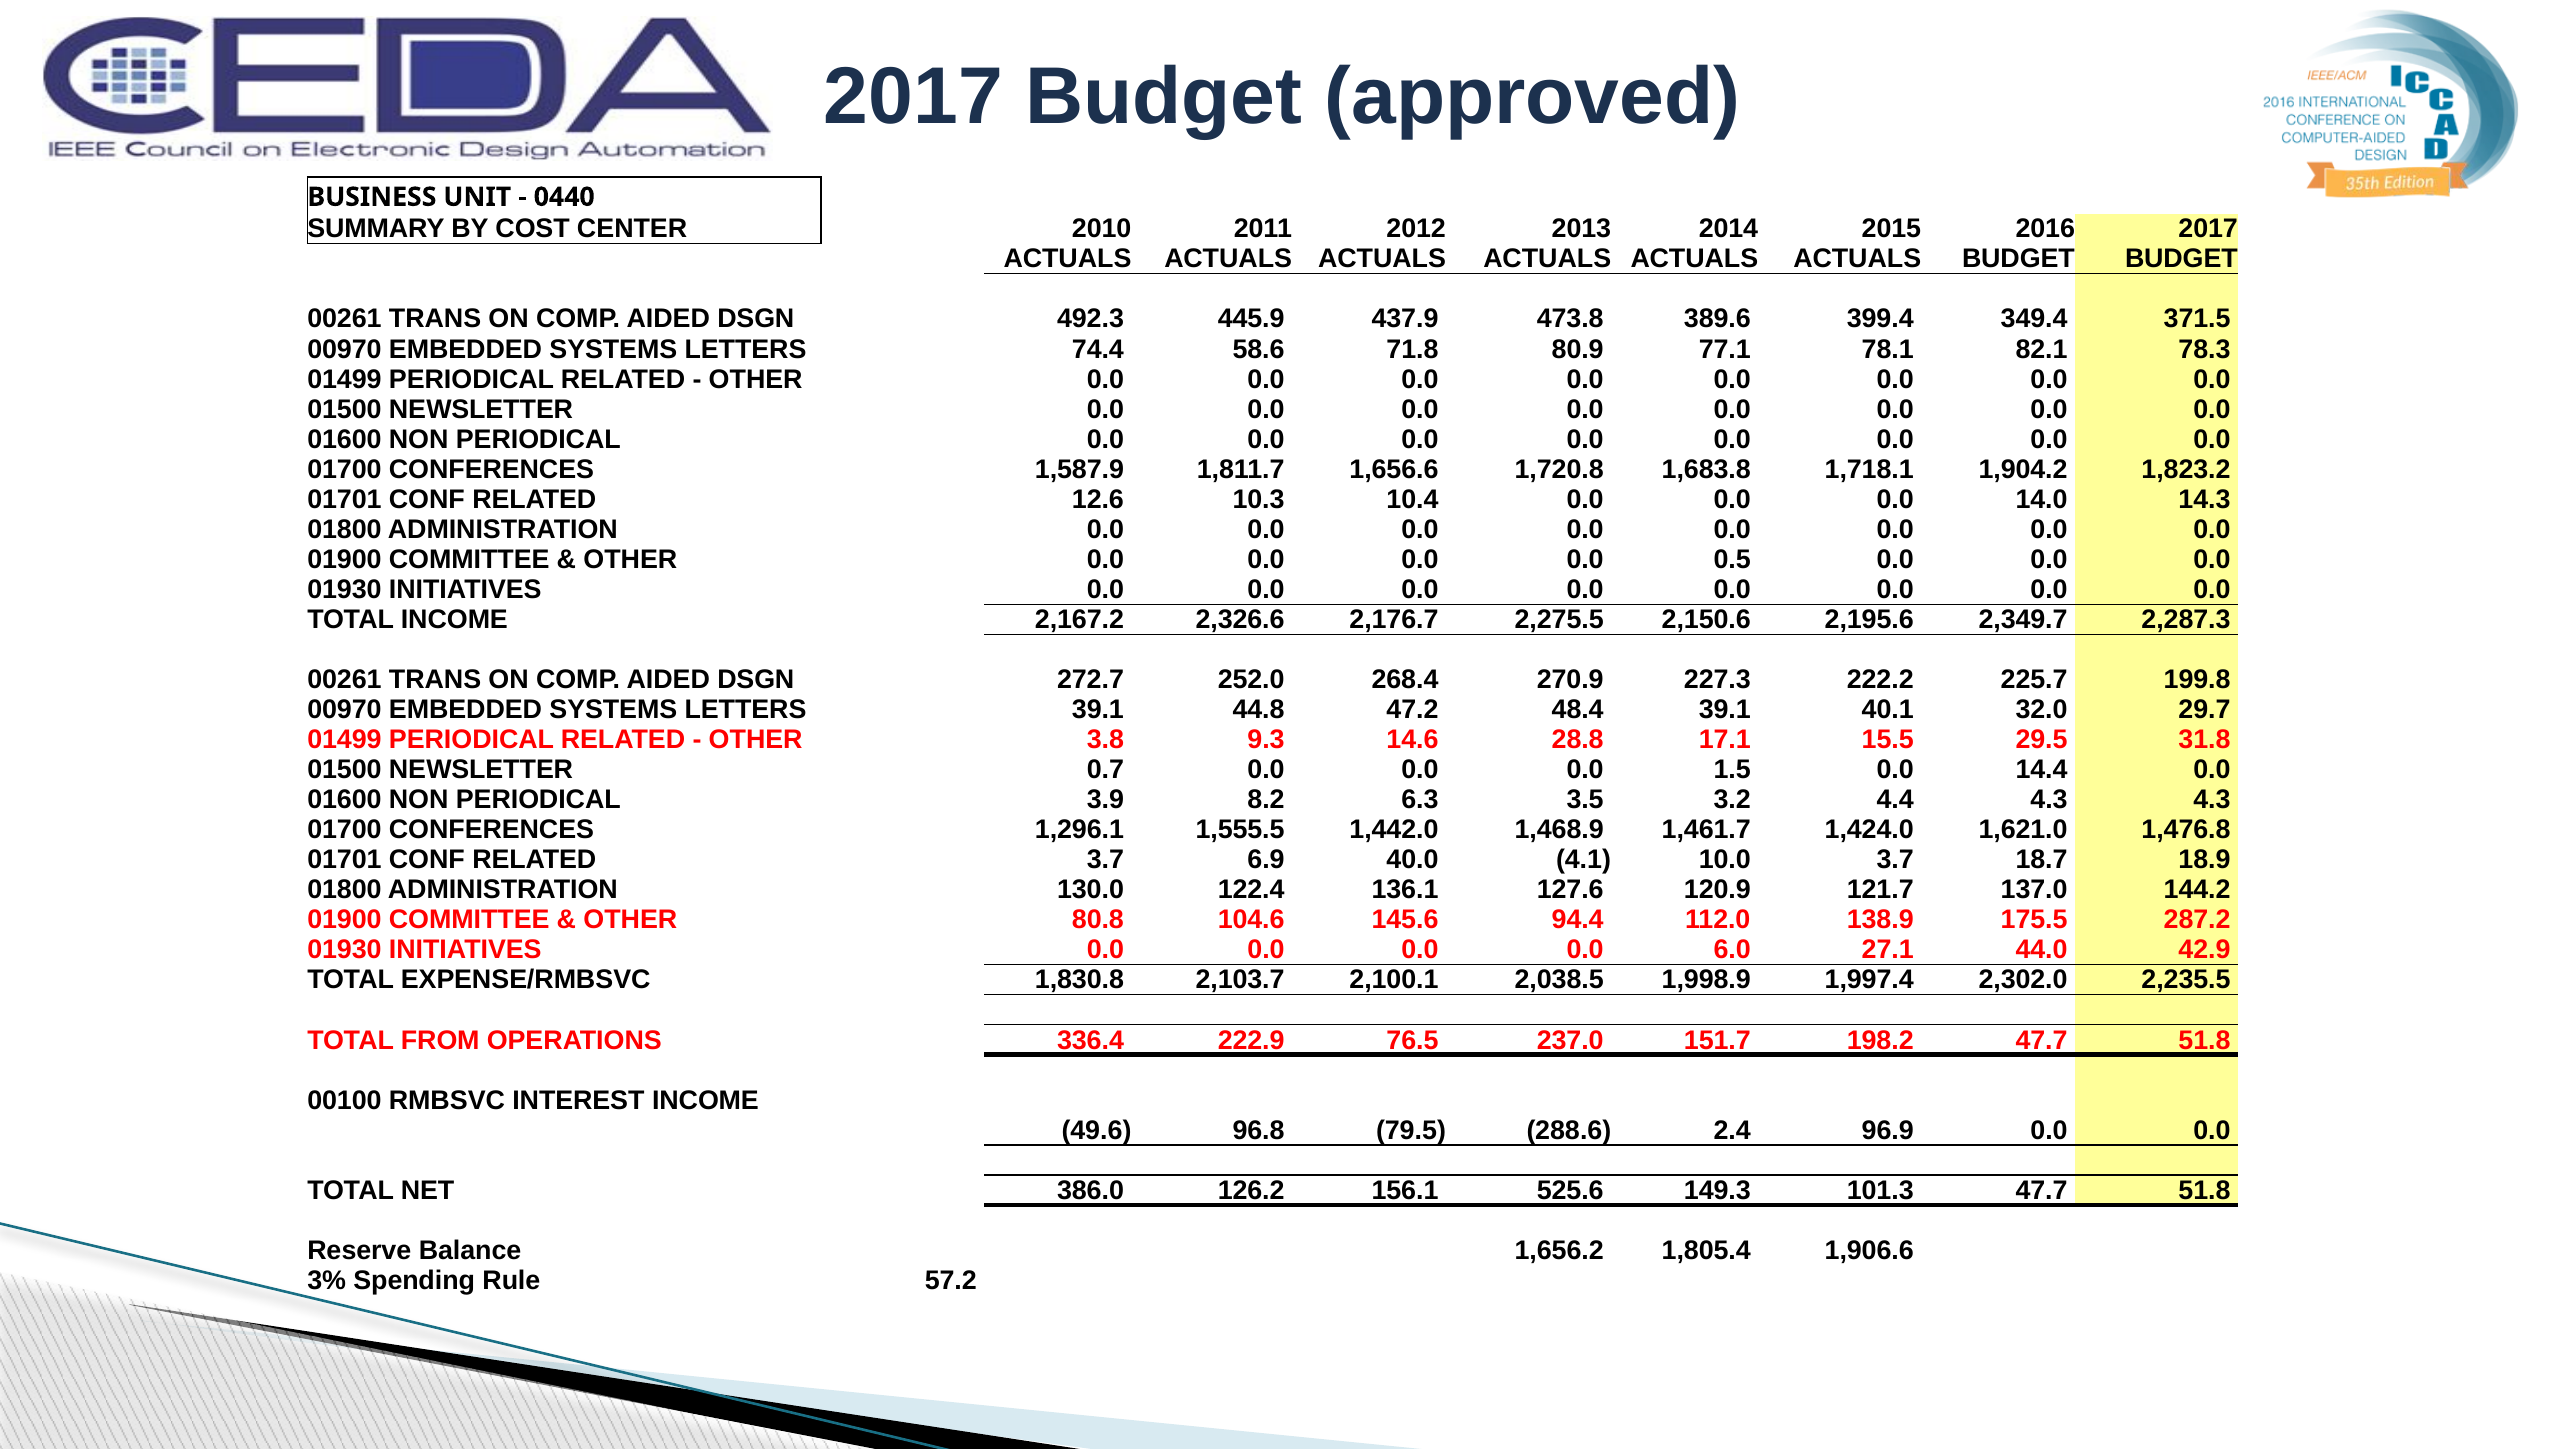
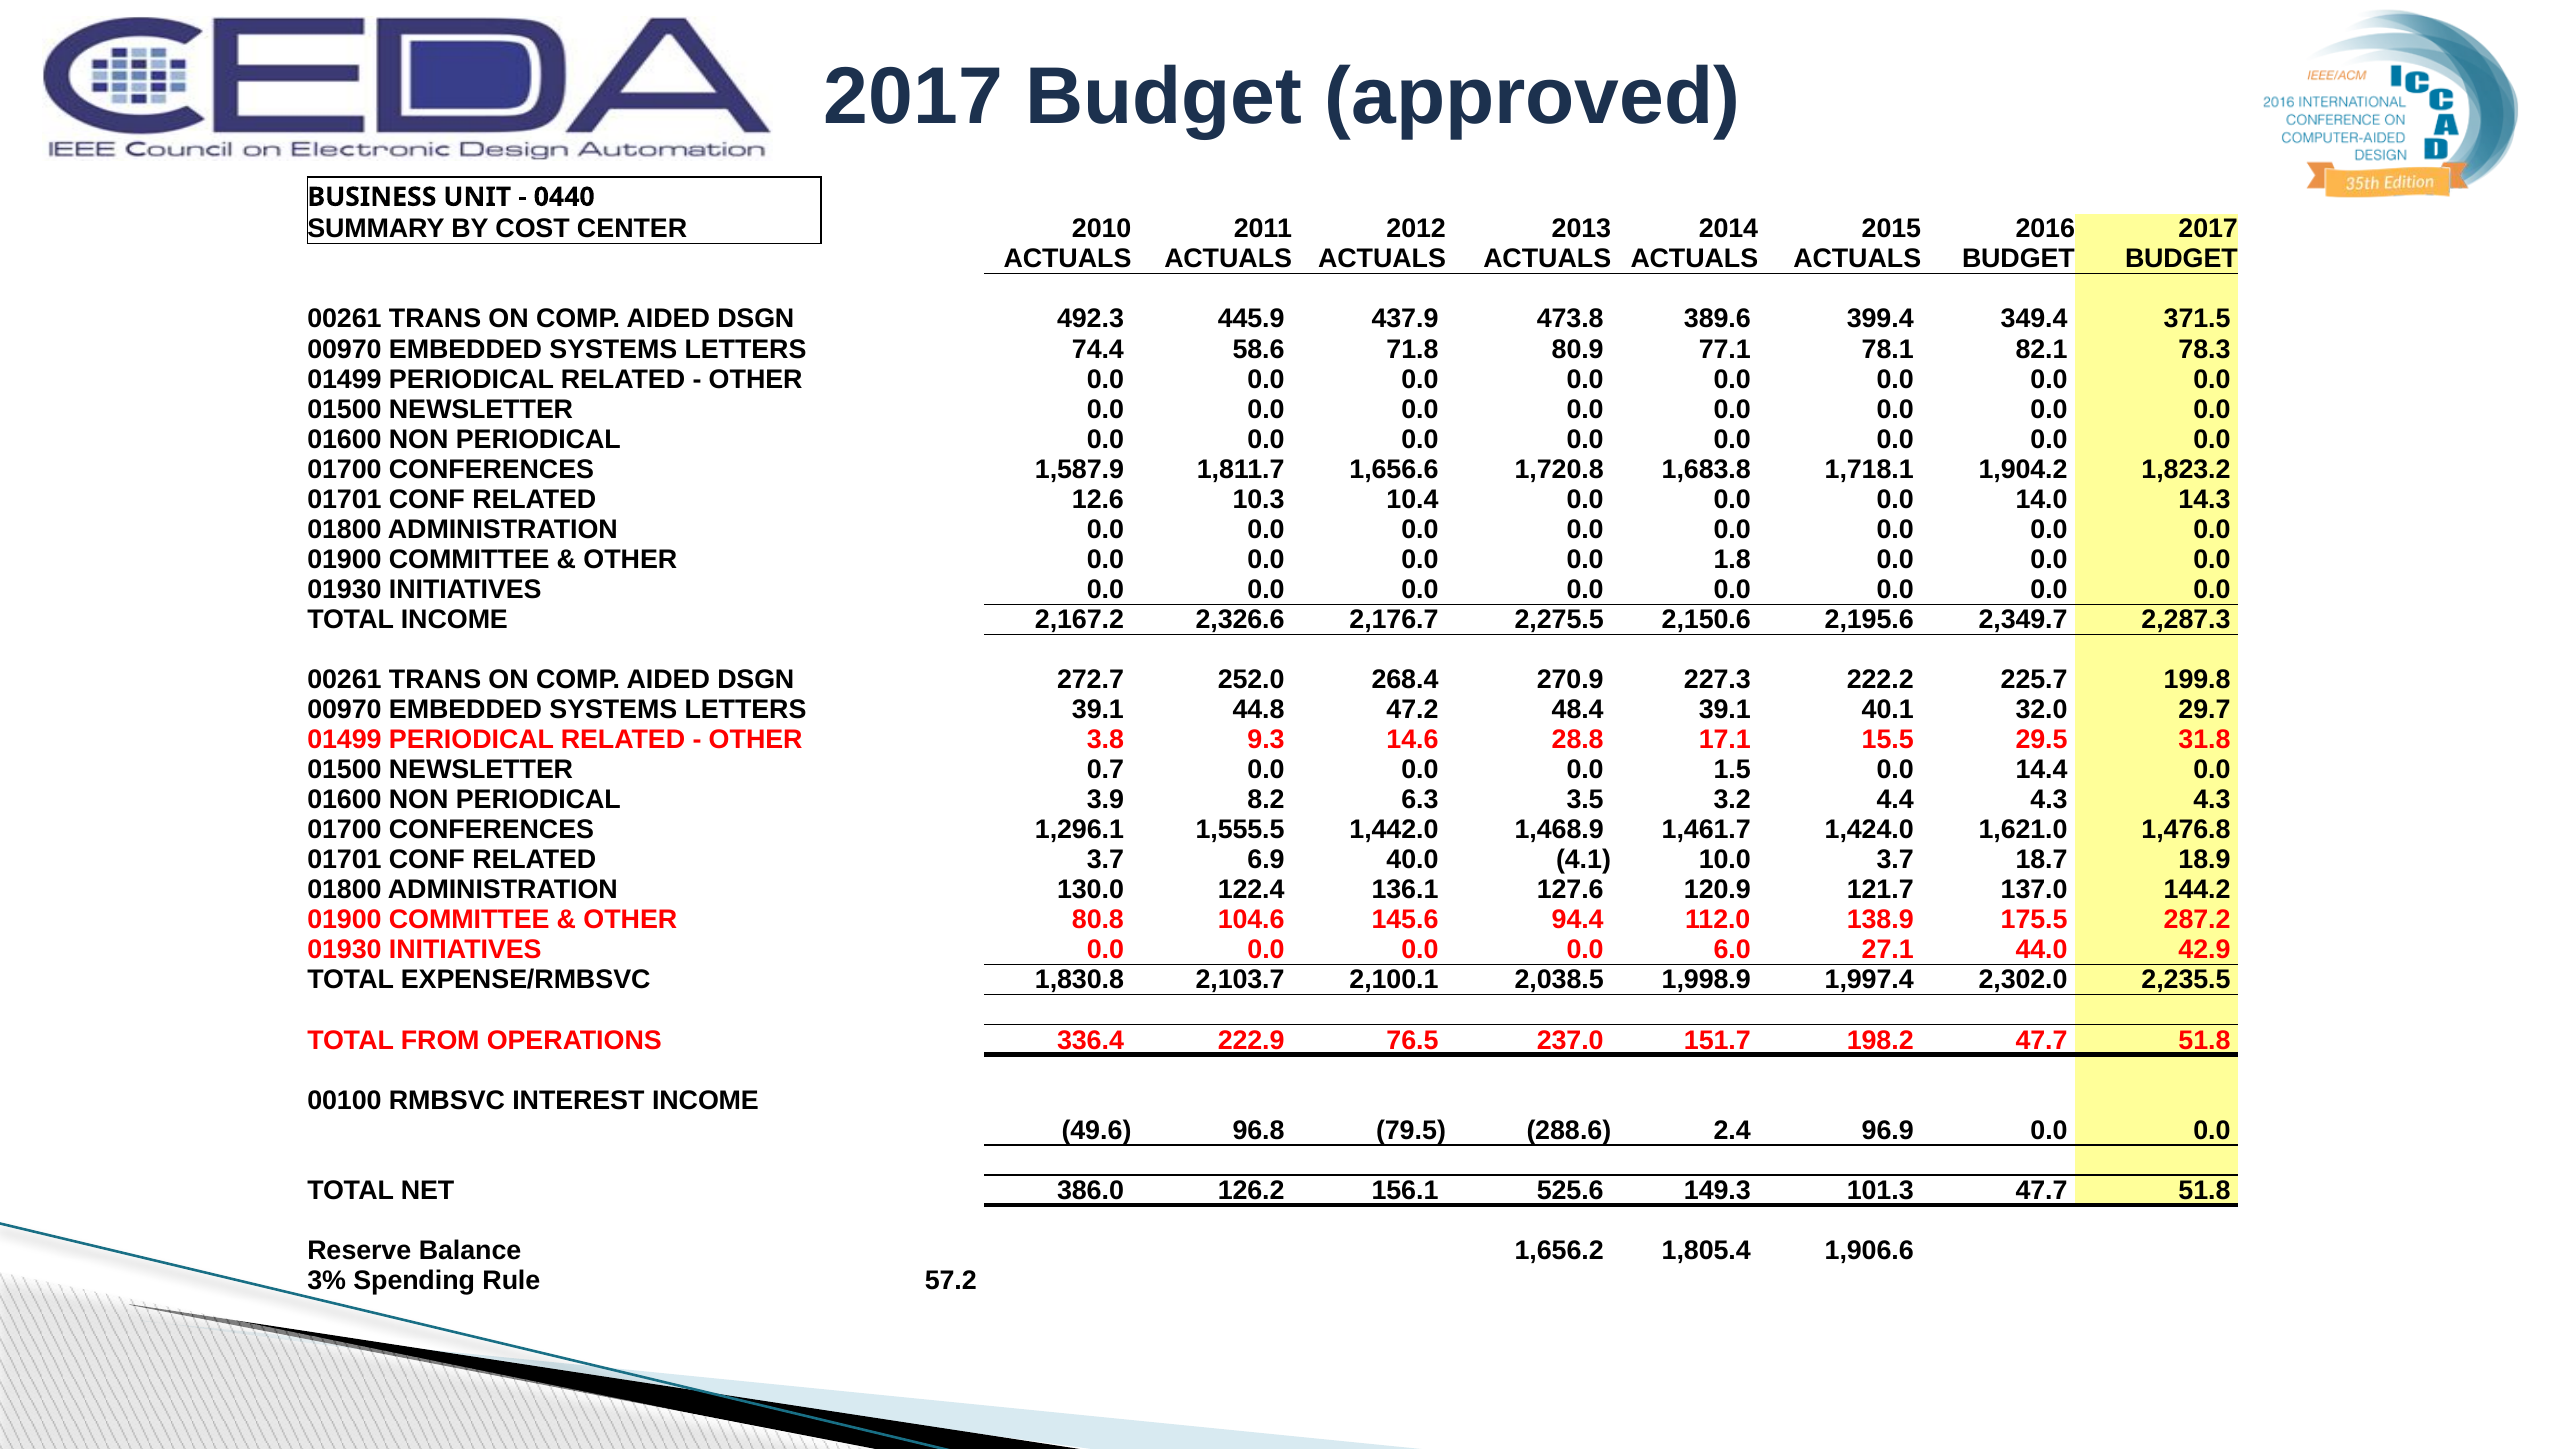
0.5: 0.5 -> 1.8
